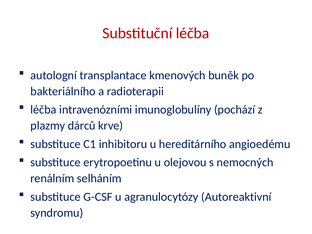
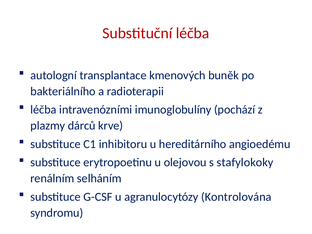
nemocných: nemocných -> stafylokoky
Autoreaktivní: Autoreaktivní -> Kontrolována
